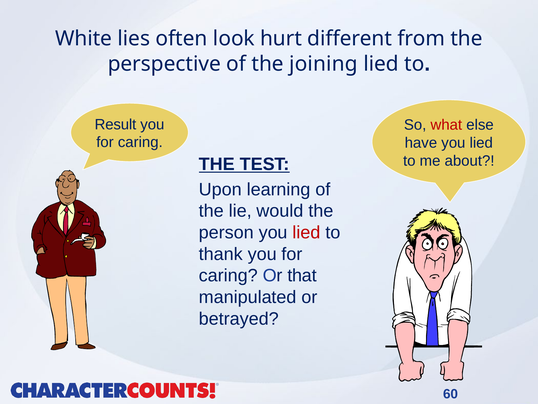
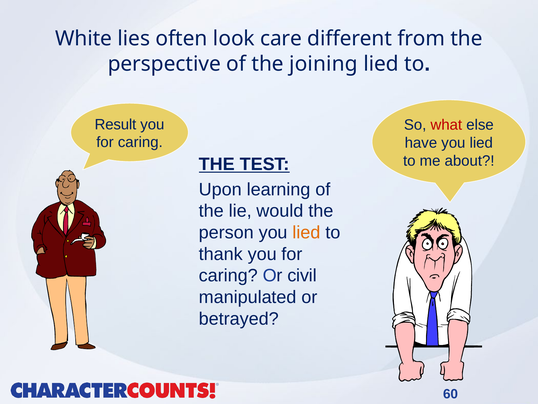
hurt: hurt -> care
lied at (307, 232) colour: red -> orange
that: that -> civil
